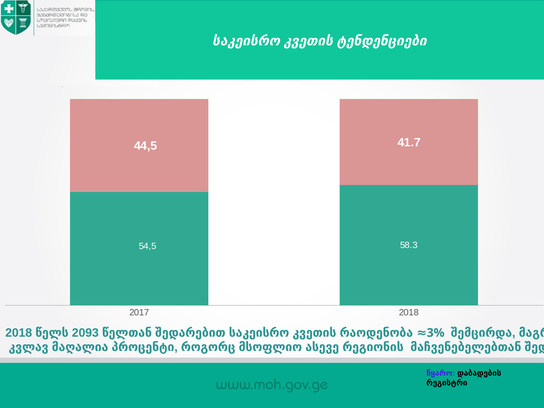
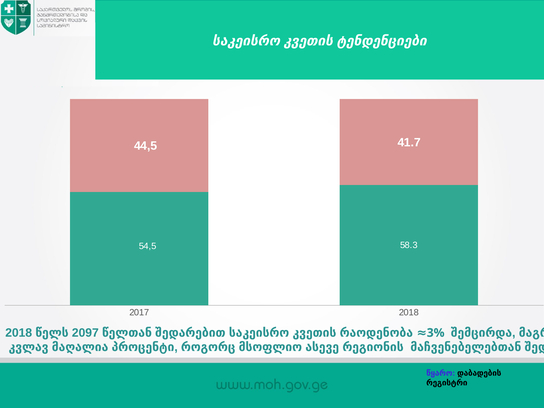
2093: 2093 -> 2097
